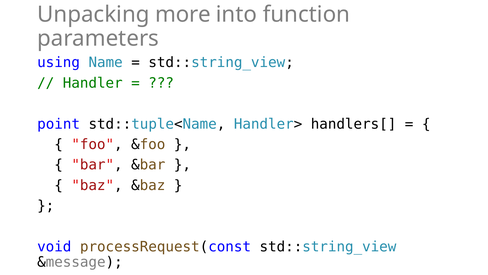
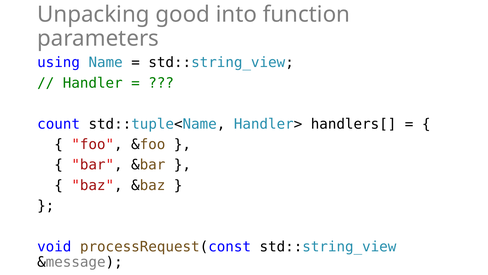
more: more -> good
point: point -> count
